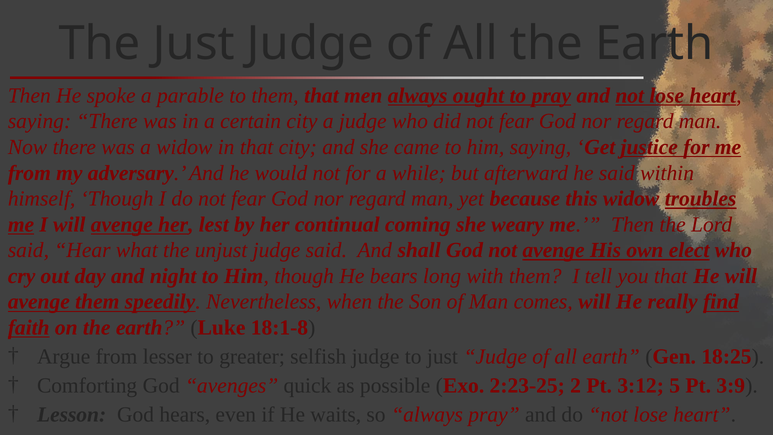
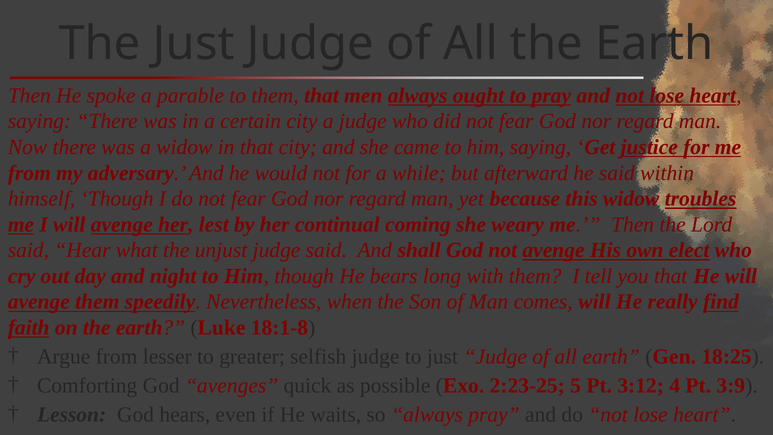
2: 2 -> 5
5: 5 -> 4
